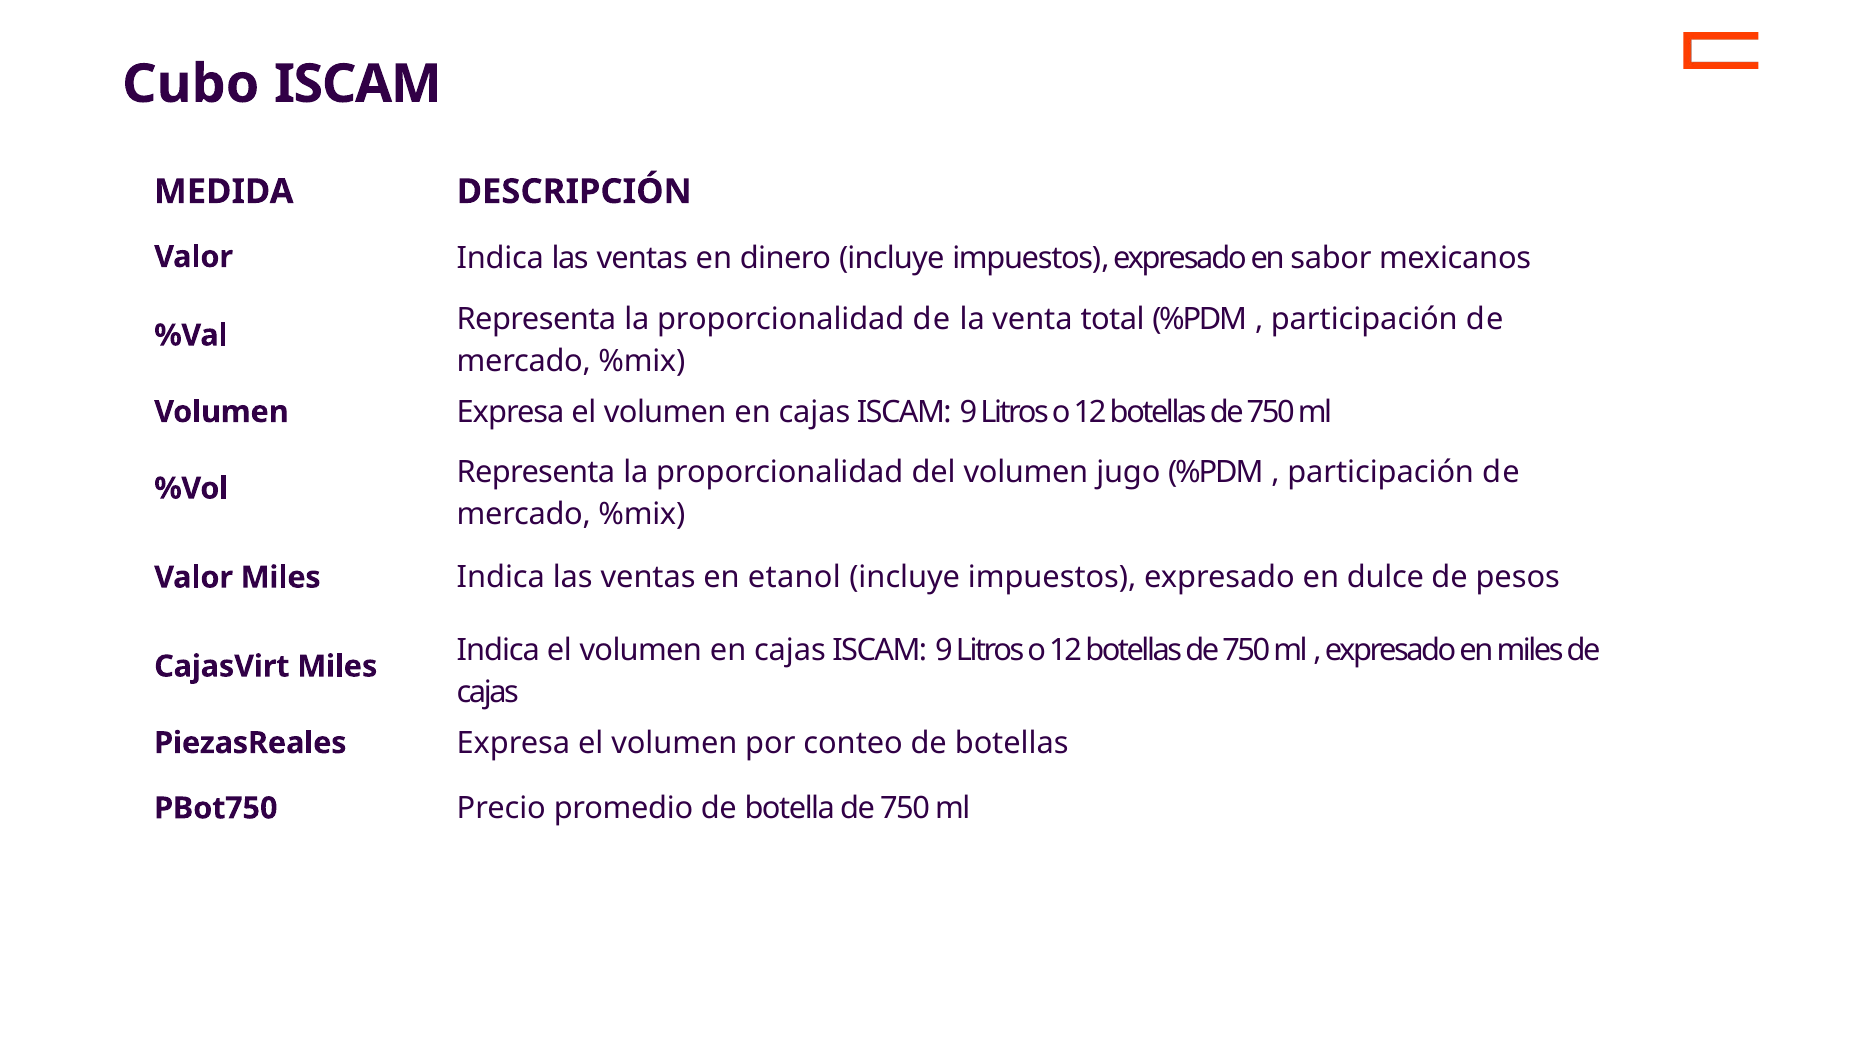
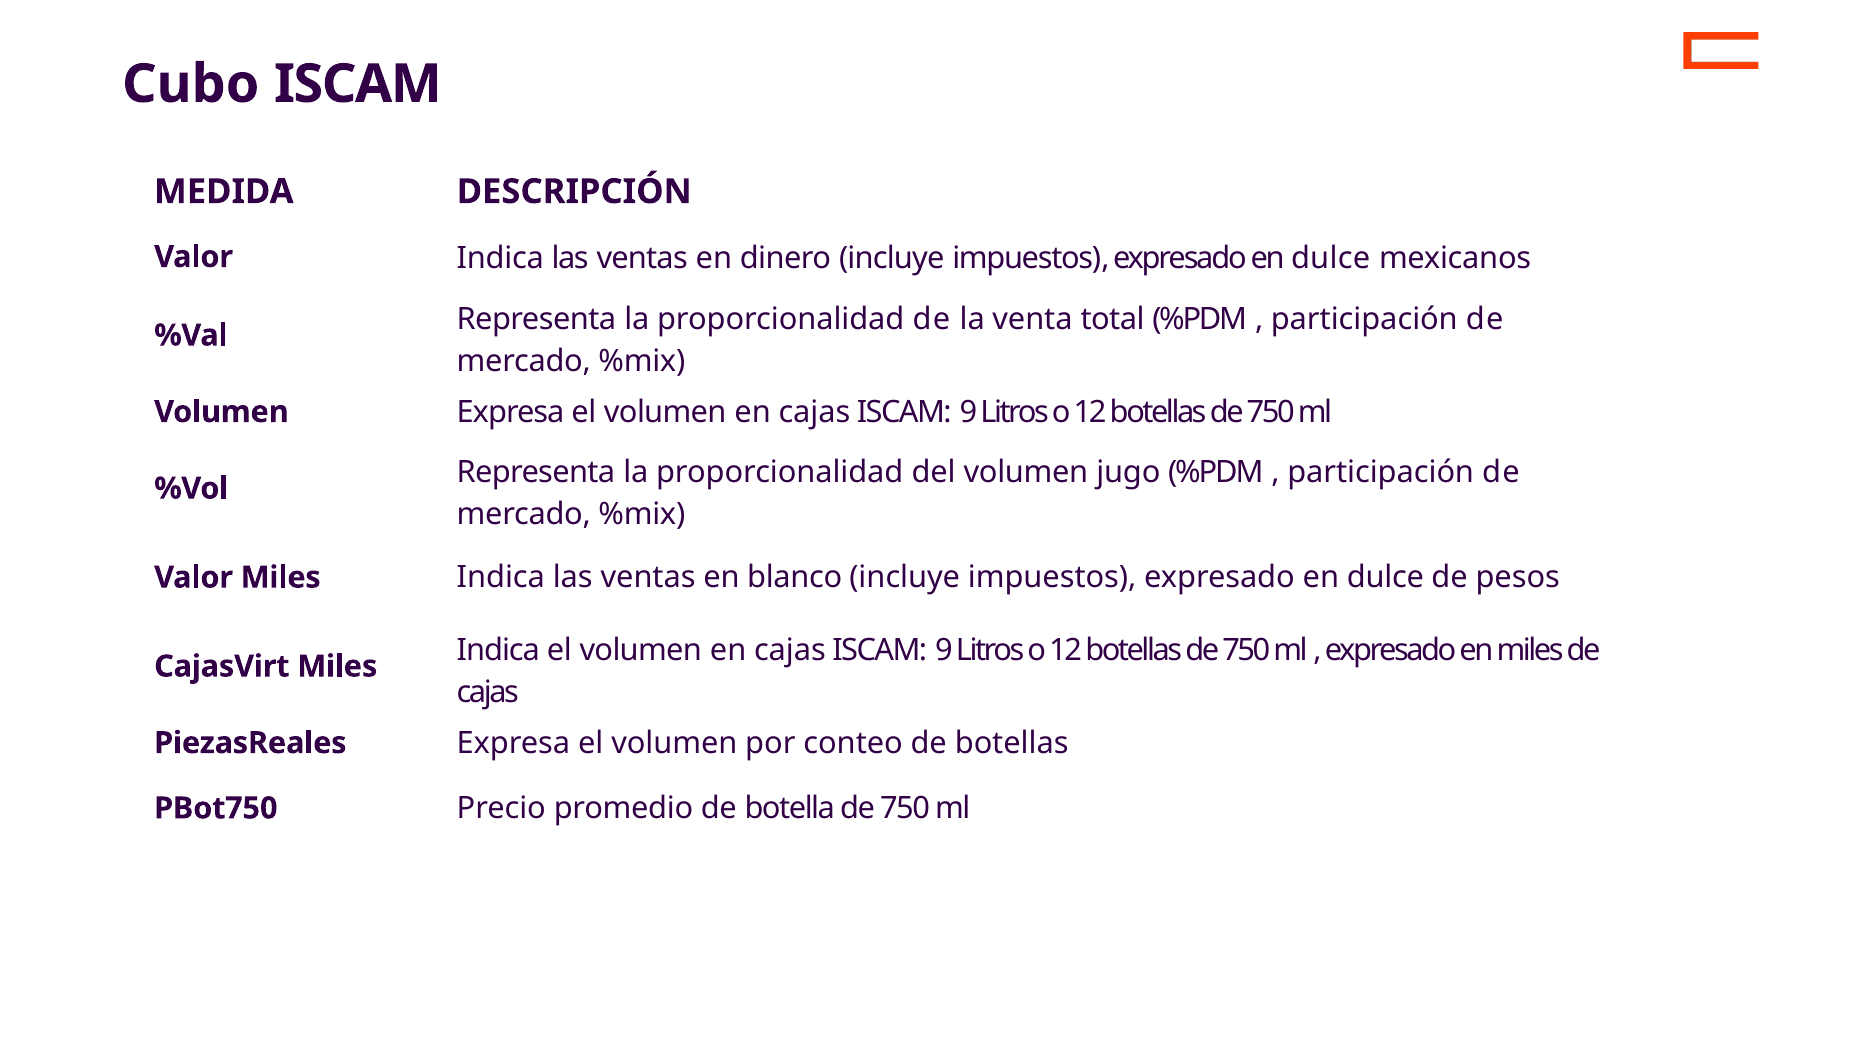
sabor at (1331, 259): sabor -> dulce
etanol: etanol -> blanco
